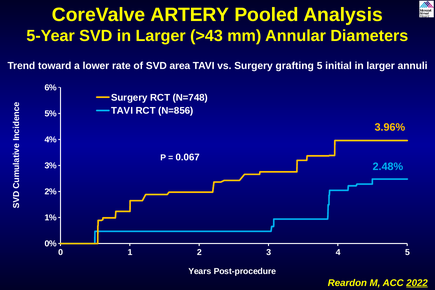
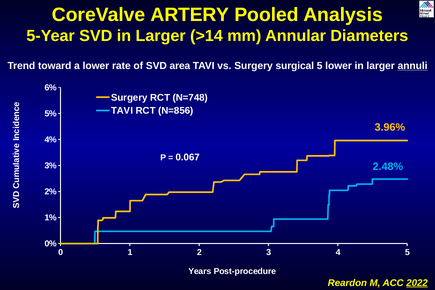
>43: >43 -> >14
grafting: grafting -> surgical
5 initial: initial -> lower
annuli underline: none -> present
